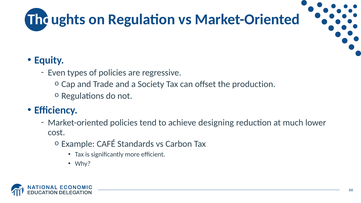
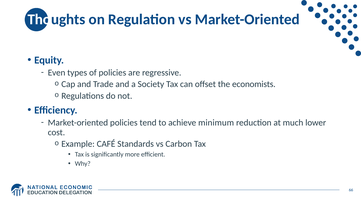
production: production -> economists
designing: designing -> minimum
